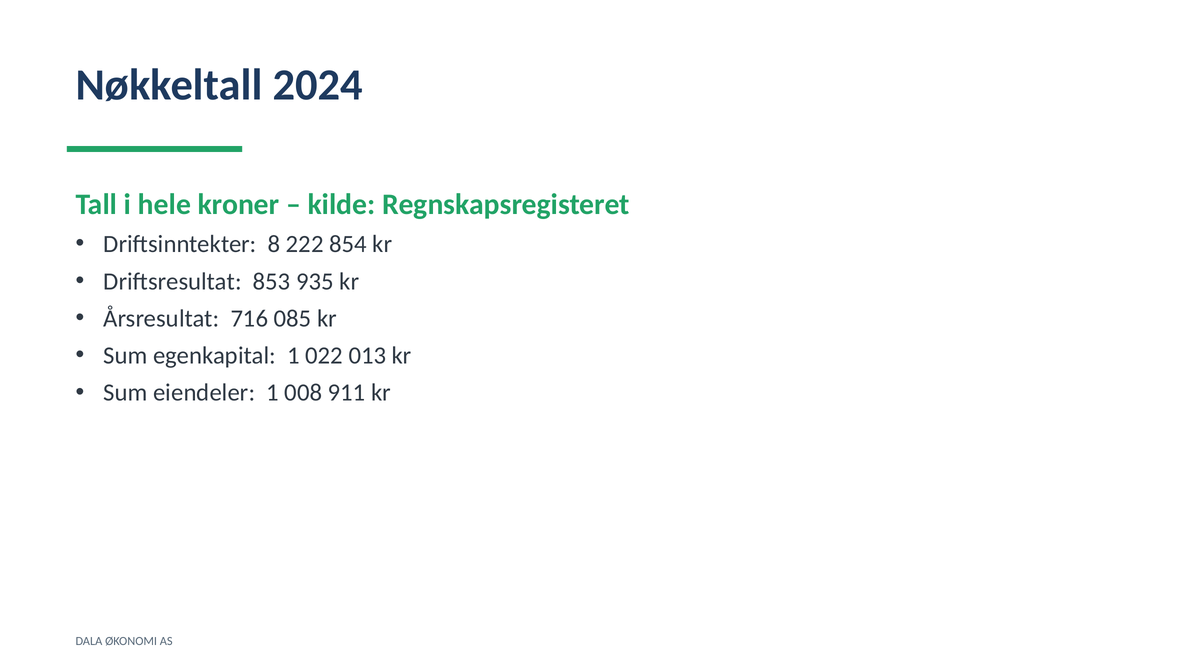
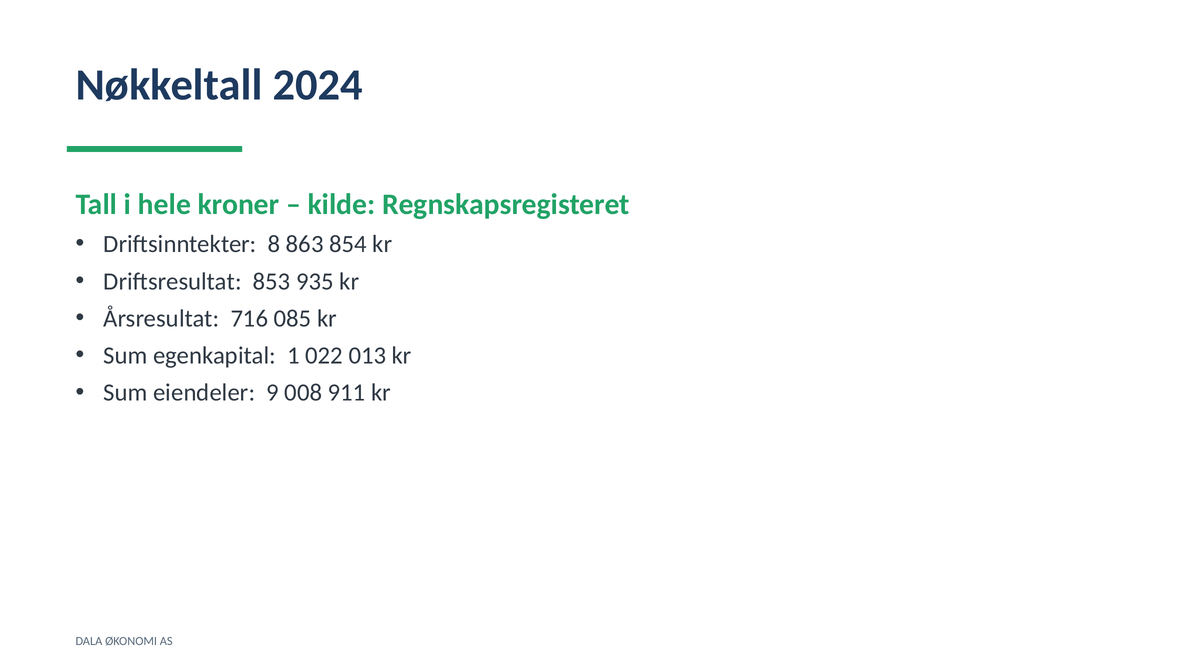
222: 222 -> 863
eiendeler 1: 1 -> 9
